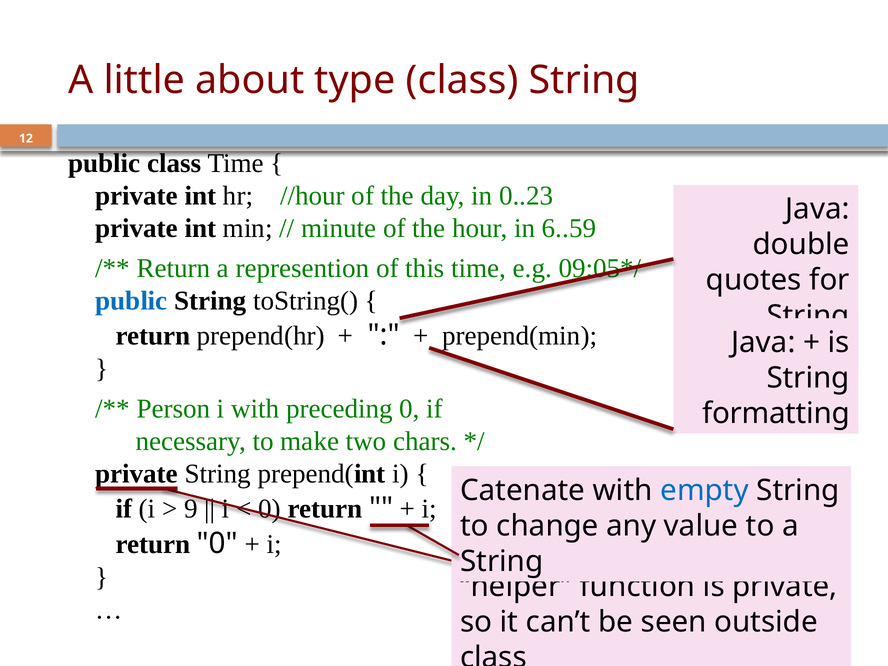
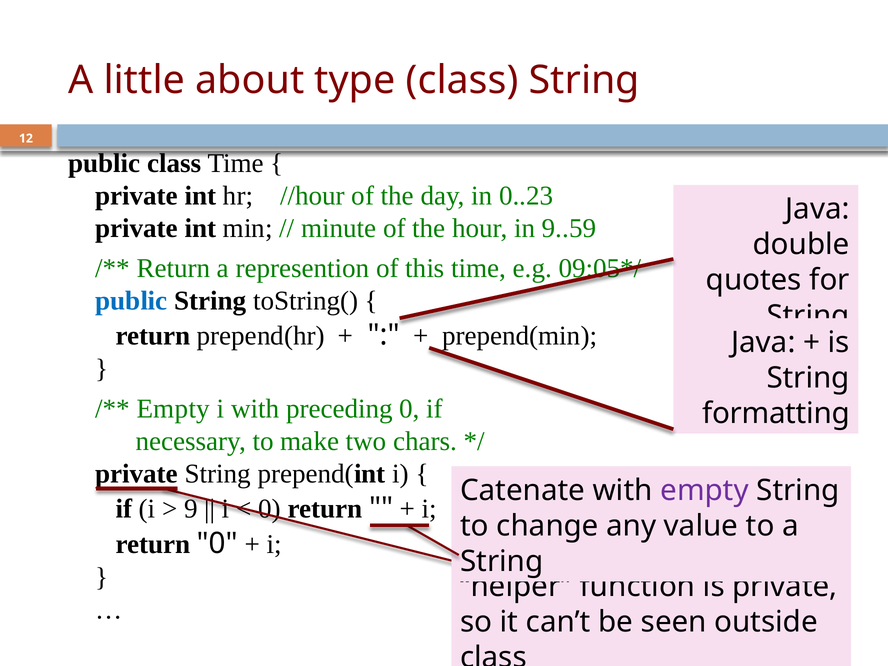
6..59: 6..59 -> 9..59
Person at (173, 409): Person -> Empty
empty at (704, 490) colour: blue -> purple
